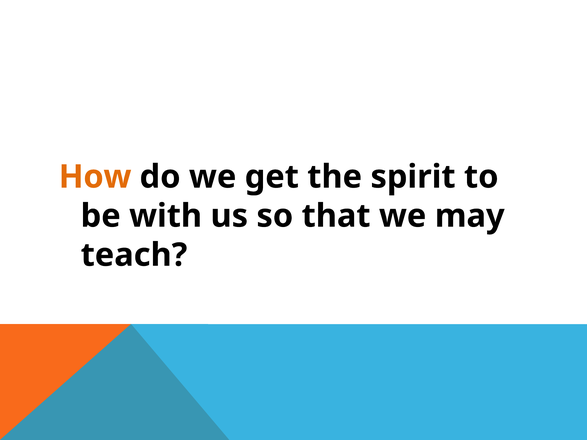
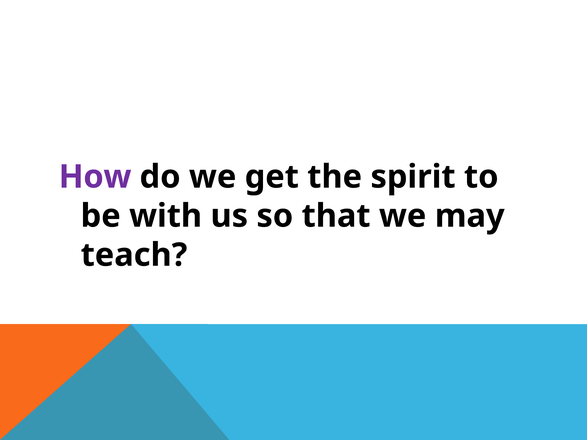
How colour: orange -> purple
